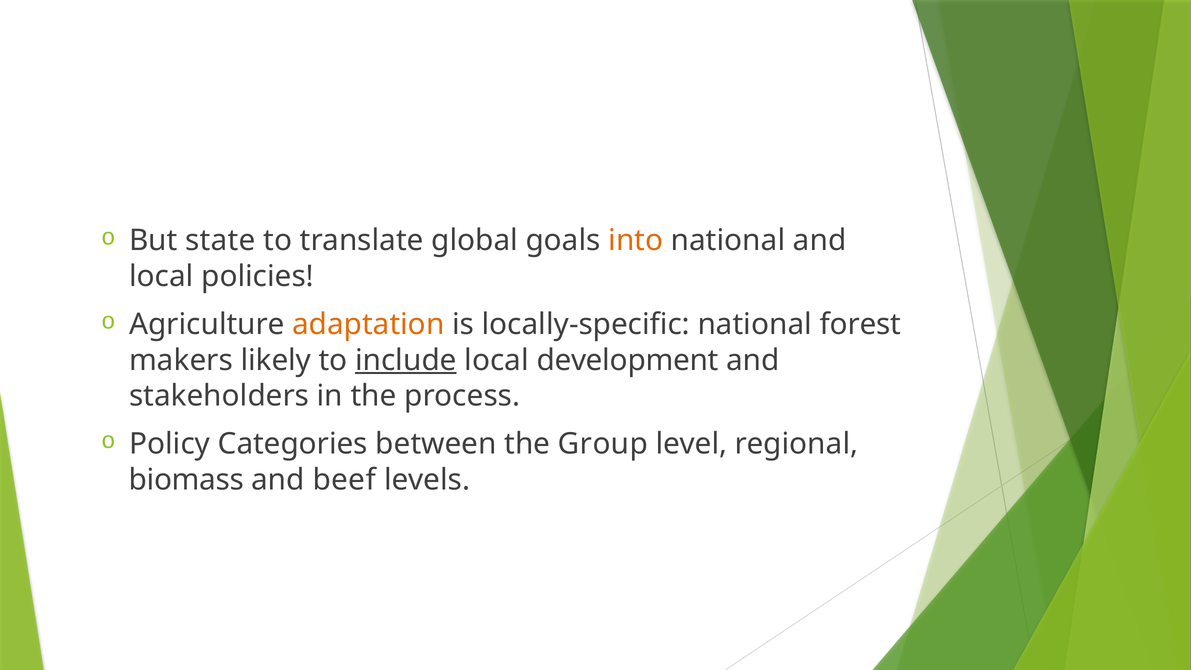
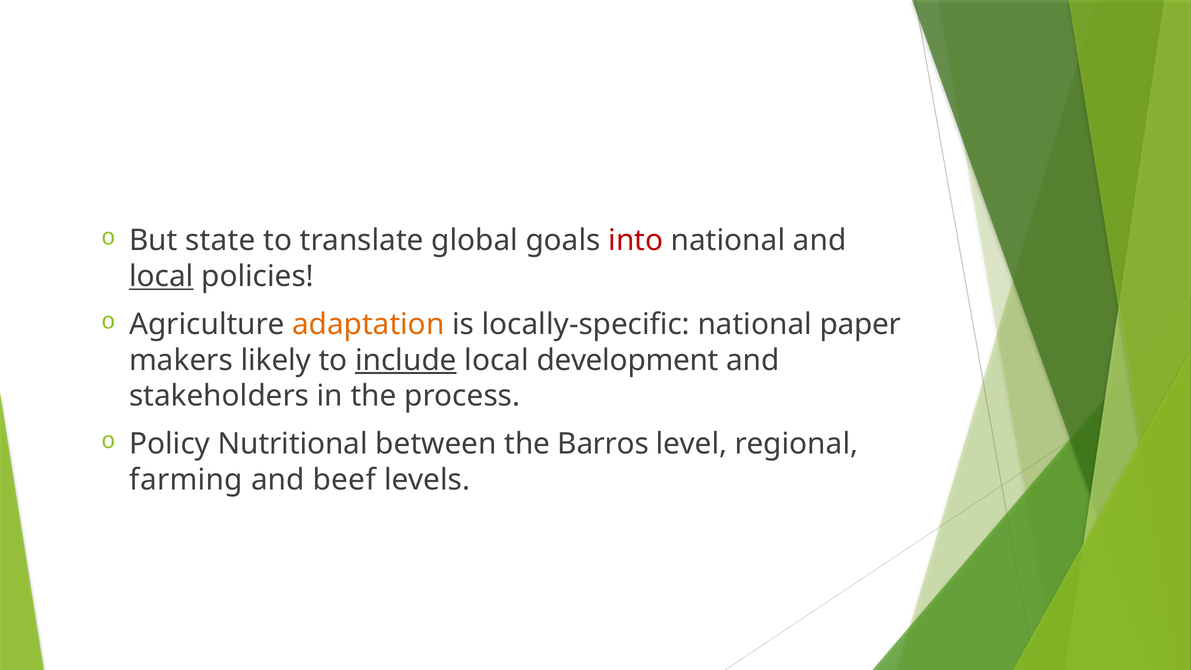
into colour: orange -> red
local at (161, 276) underline: none -> present
forest: forest -> paper
Categories: Categories -> Nutritional
Group: Group -> Barros
biomass: biomass -> farming
